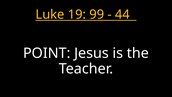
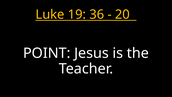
99: 99 -> 36
44: 44 -> 20
